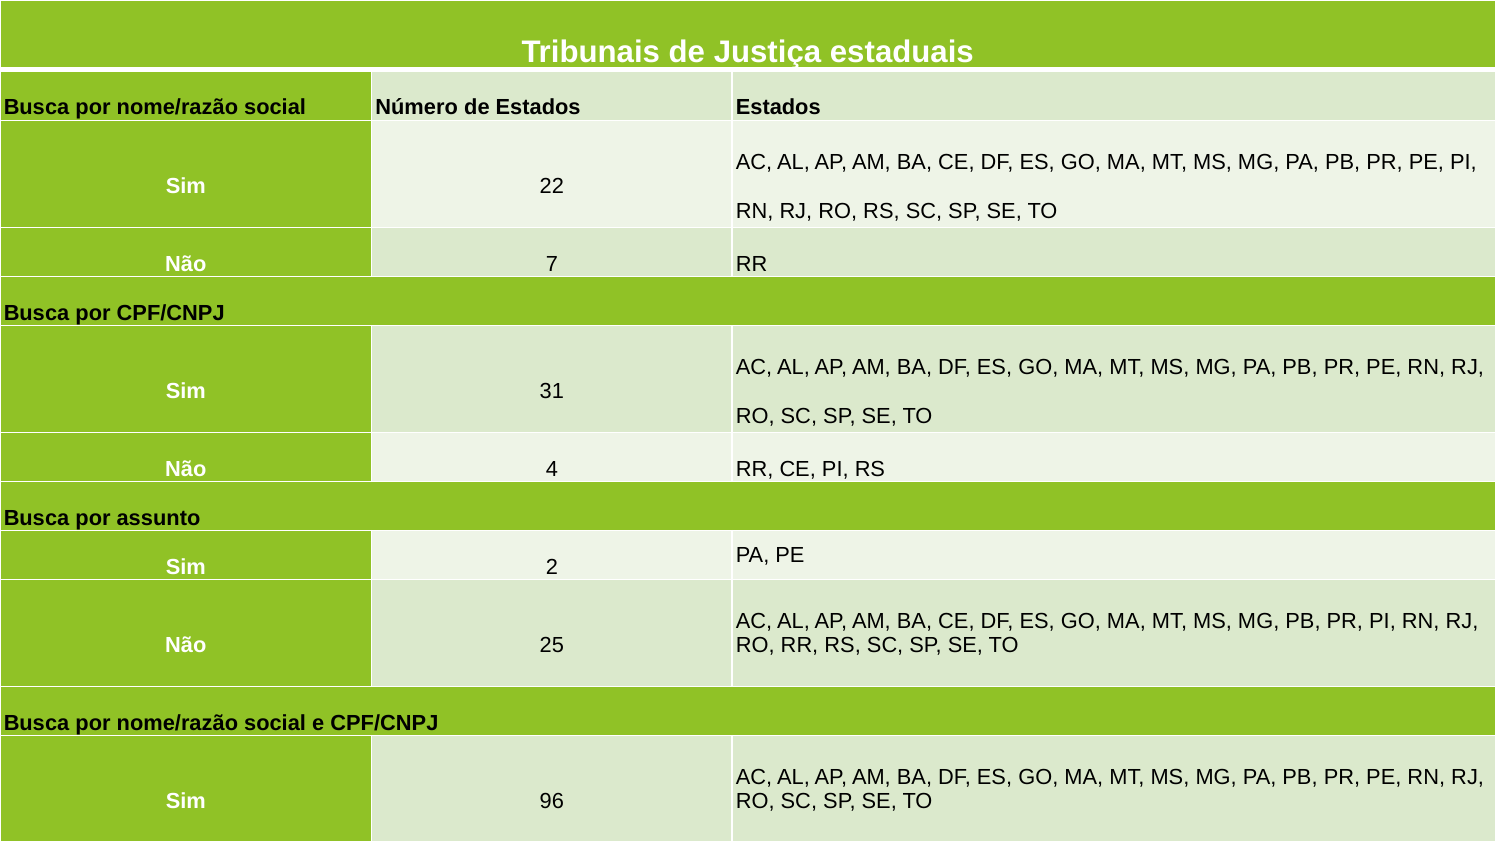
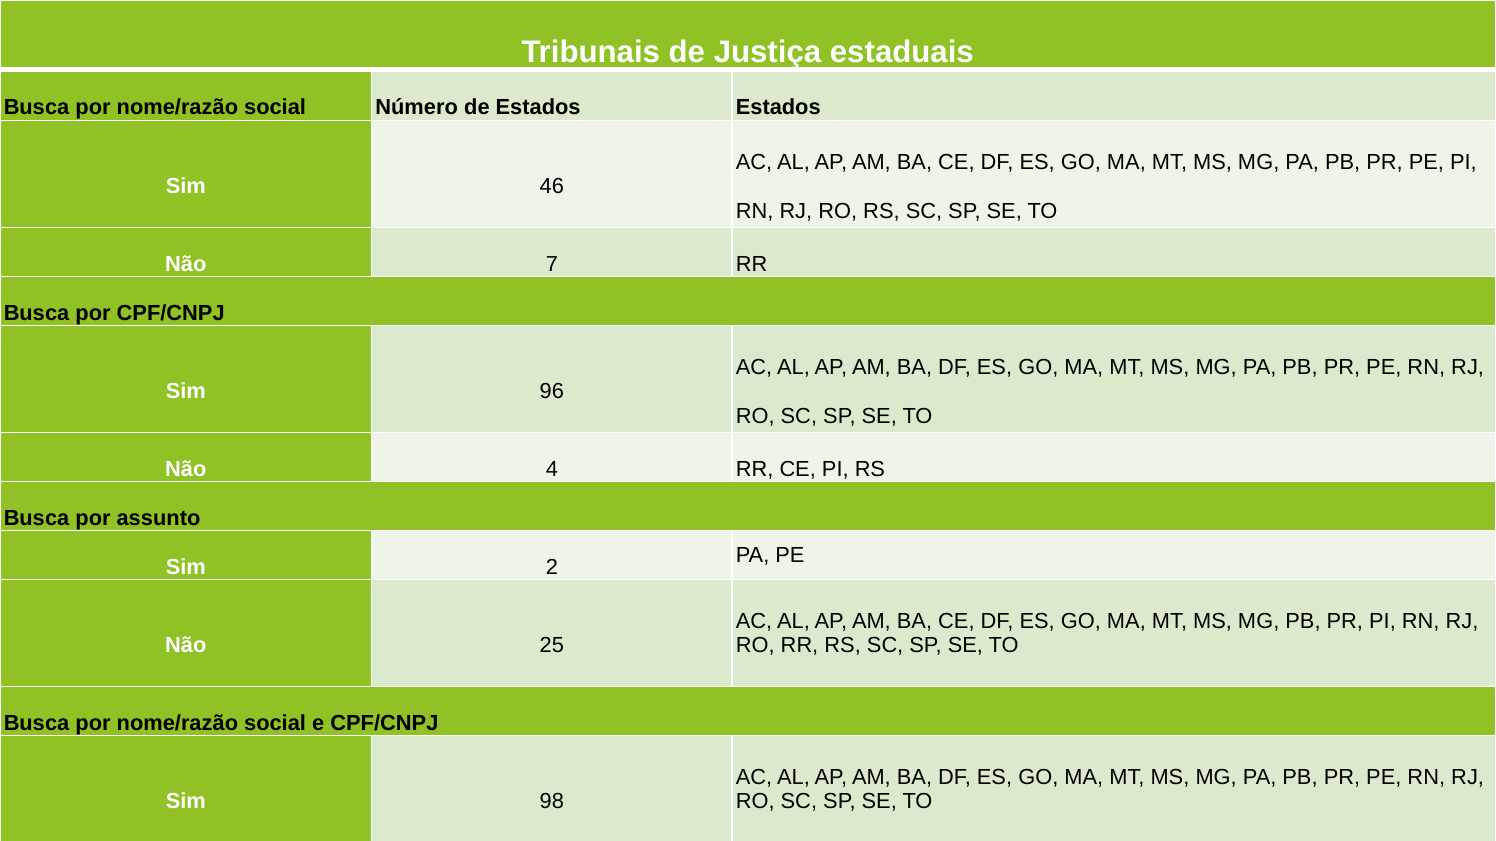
22: 22 -> 46
31: 31 -> 96
96: 96 -> 98
